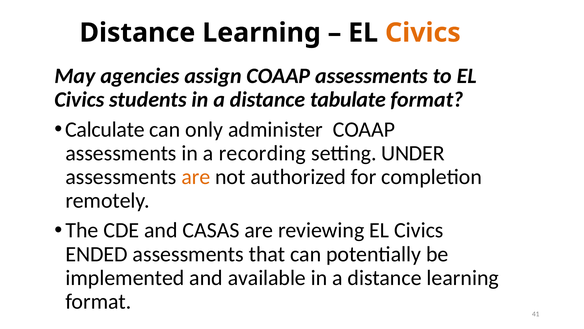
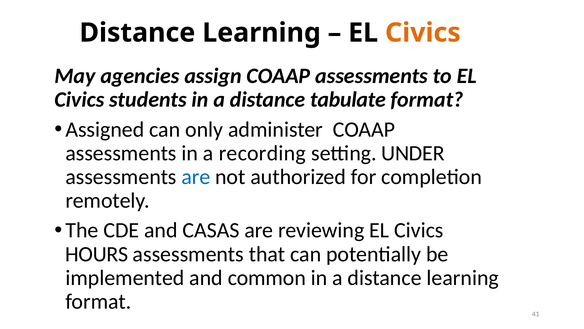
Calculate: Calculate -> Assigned
are at (196, 177) colour: orange -> blue
ENDED: ENDED -> HOURS
available: available -> common
